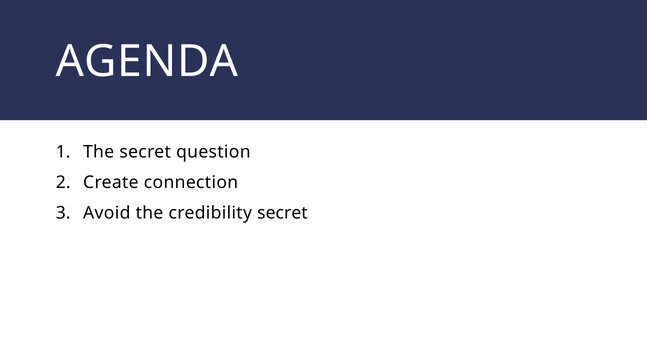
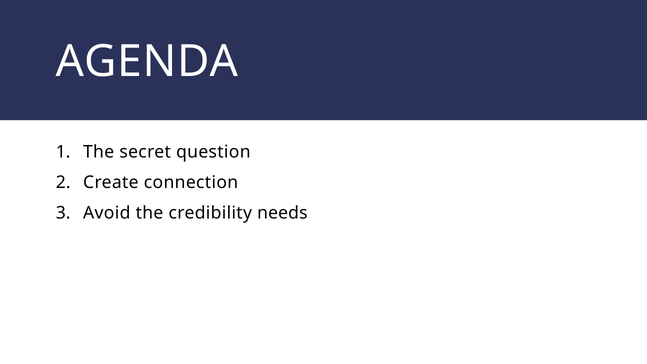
credibility secret: secret -> needs
